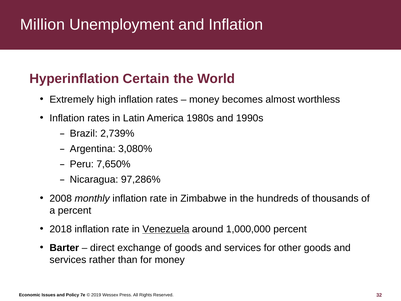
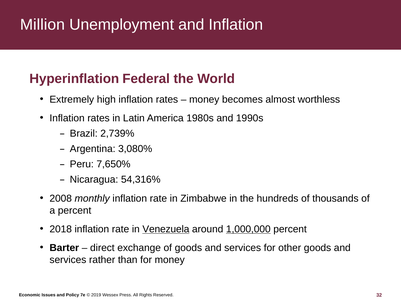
Certain: Certain -> Federal
97,286%: 97,286% -> 54,316%
1,000,000 underline: none -> present
